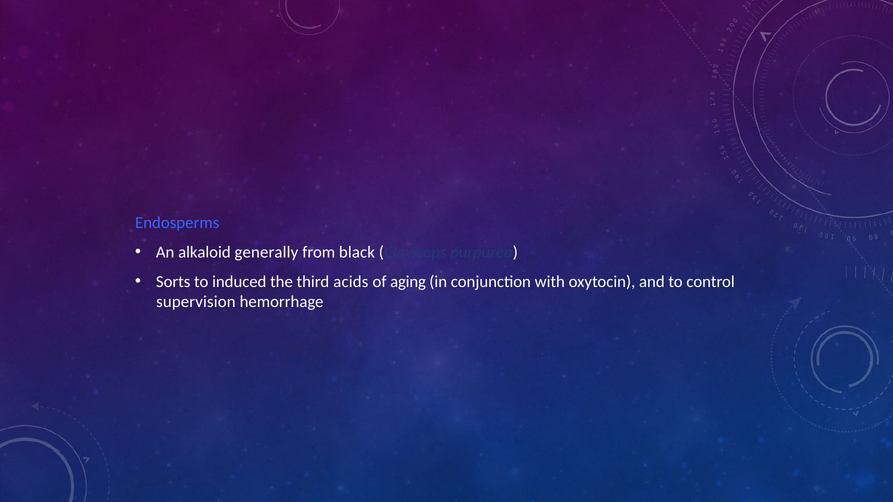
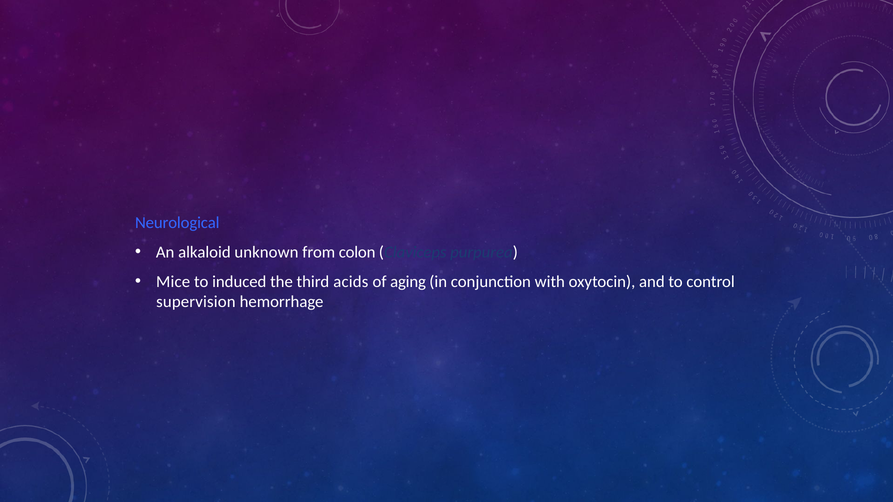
Endosperms: Endosperms -> Neurological
generally: generally -> unknown
black: black -> colon
Sorts: Sorts -> Mice
